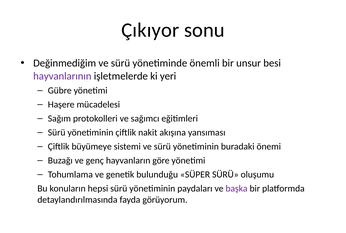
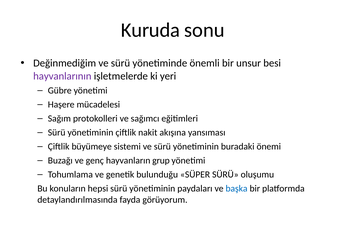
Çıkıyor: Çıkıyor -> Kuruda
göre: göre -> grup
başka colour: purple -> blue
